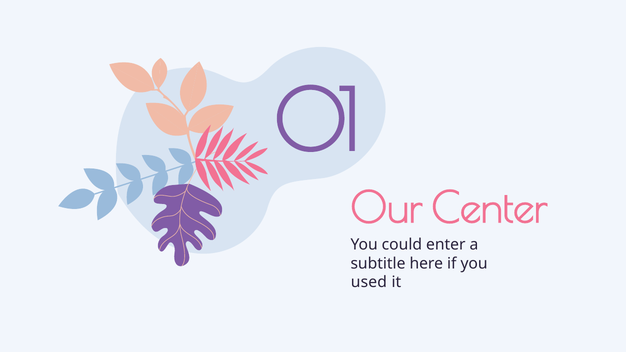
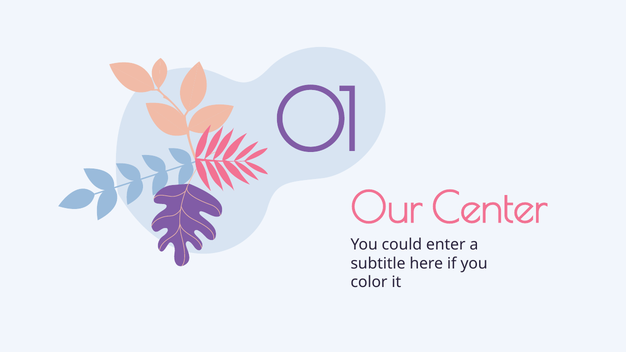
used: used -> color
